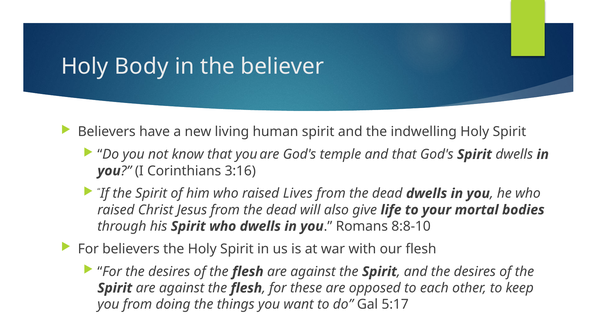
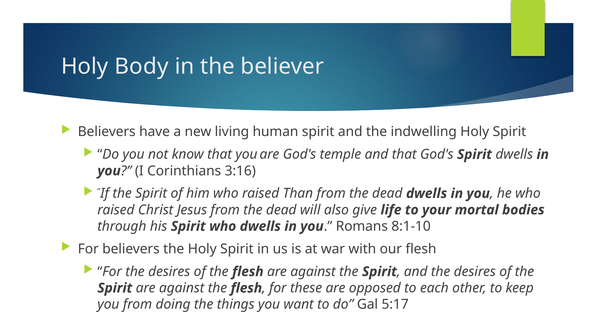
Lives: Lives -> Than
8:8-10: 8:8-10 -> 8:1-10
